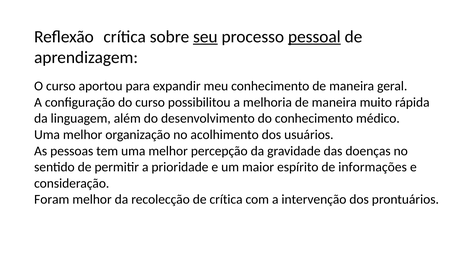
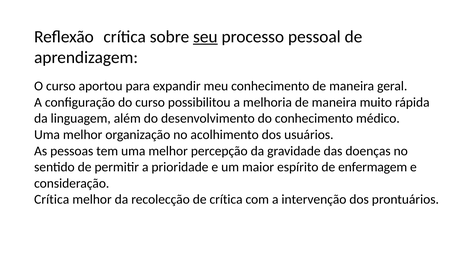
pessoal underline: present -> none
informações: informações -> enfermagem
Foram at (52, 199): Foram -> Crítica
